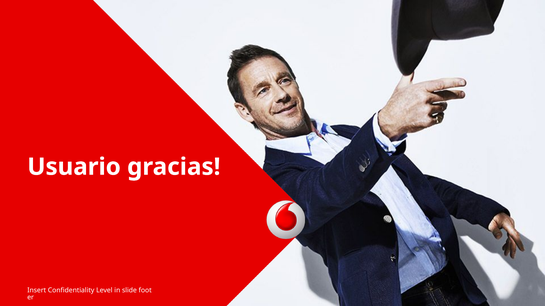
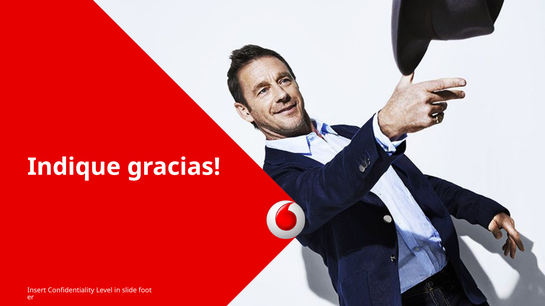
Usuario: Usuario -> Indique
